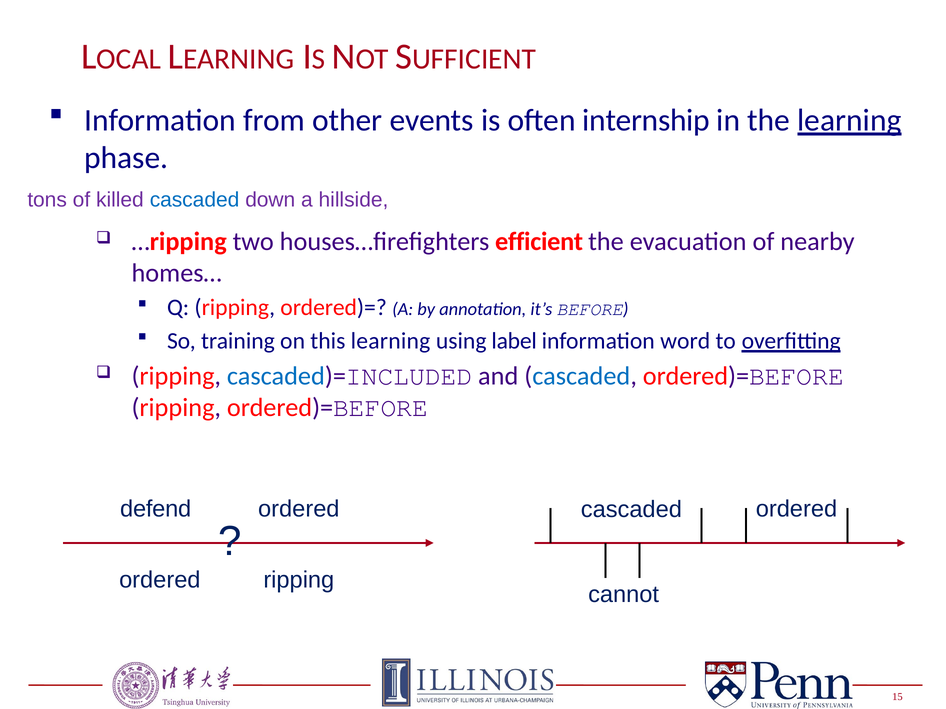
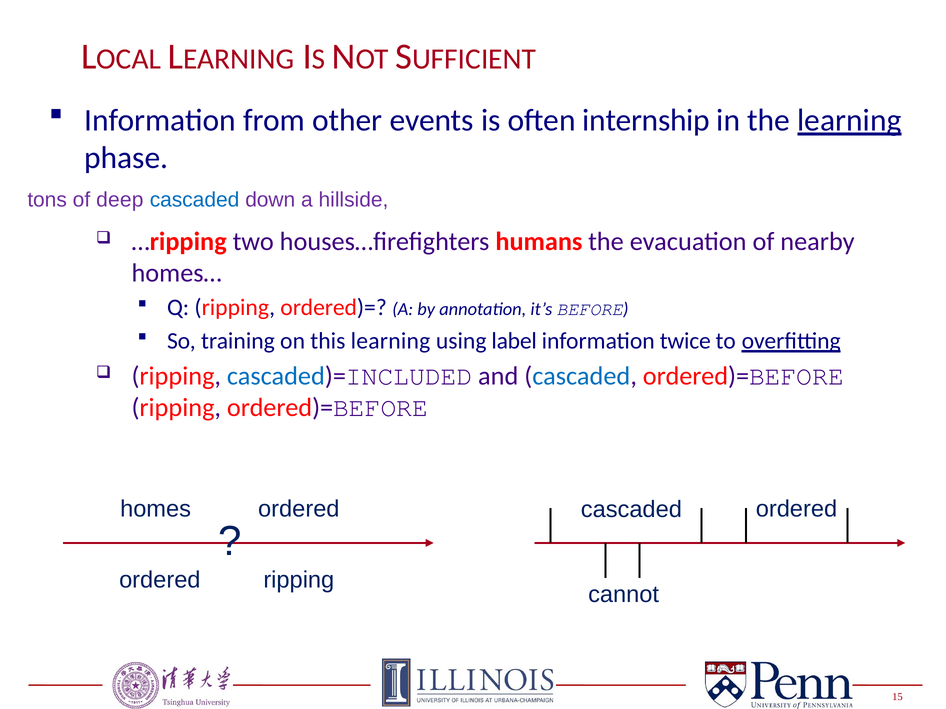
killed: killed -> deep
efficient: efficient -> humans
word: word -> twice
defend: defend -> homes
